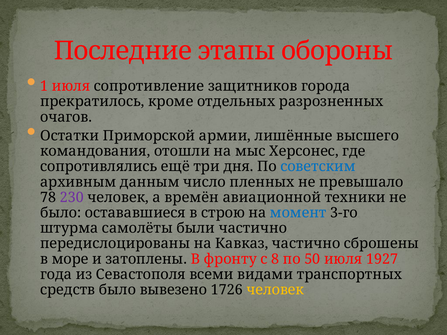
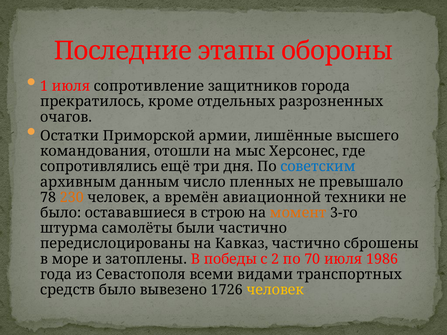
230 colour: purple -> orange
момент colour: blue -> orange
фронту: фронту -> победы
8: 8 -> 2
50: 50 -> 70
1927: 1927 -> 1986
